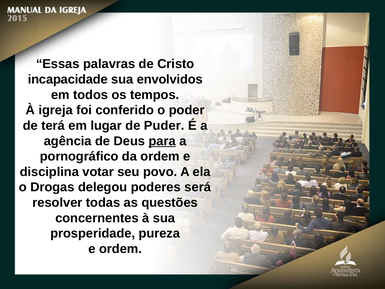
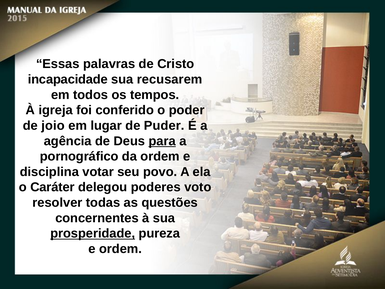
envolvidos: envolvidos -> recusarem
terá: terá -> joio
Drogas: Drogas -> Caráter
será: será -> voto
prosperidade underline: none -> present
